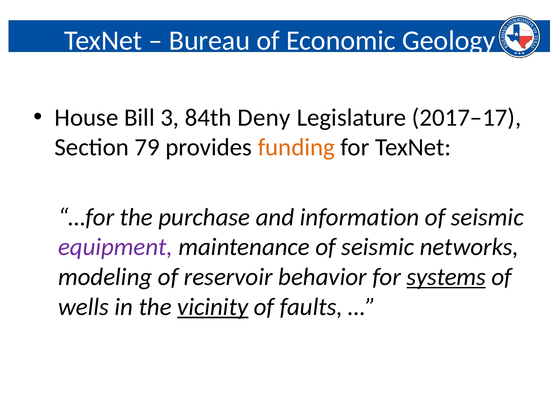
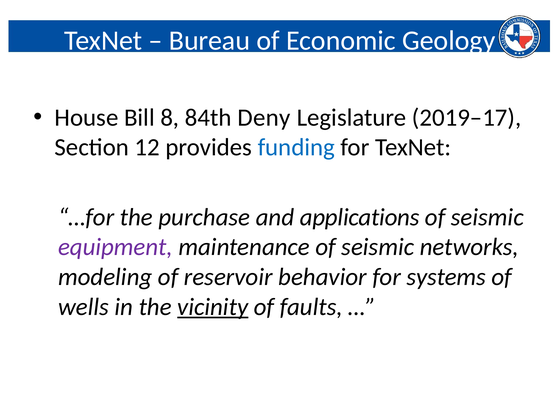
3: 3 -> 8
2017–17: 2017–17 -> 2019–17
79: 79 -> 12
funding colour: orange -> blue
information: information -> applications
systems underline: present -> none
